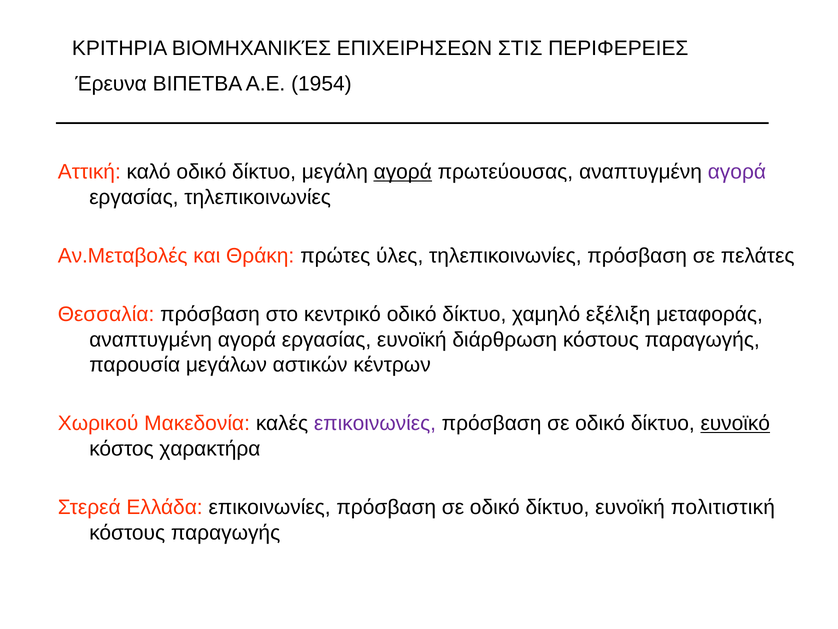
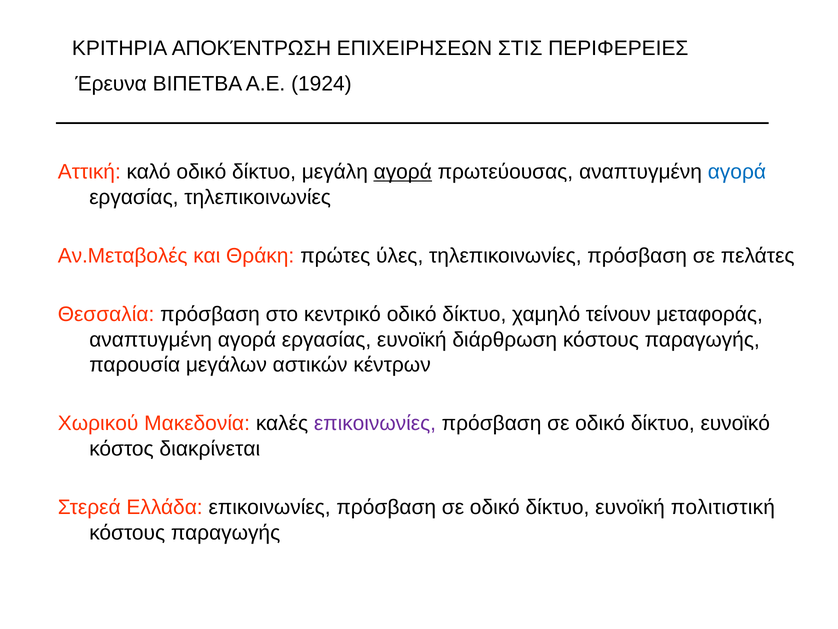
ΒΙΟΜΗΧΑΝΙΚΈΣ: ΒΙΟΜΗΧΑΝΙΚΈΣ -> ΑΠΟΚΈΝΤΡΩΣΗ
1954: 1954 -> 1924
αγορά at (737, 172) colour: purple -> blue
εξέλιξη: εξέλιξη -> τείνουν
ευνοϊκό underline: present -> none
χαρακτήρα: χαρακτήρα -> διακρίνεται
